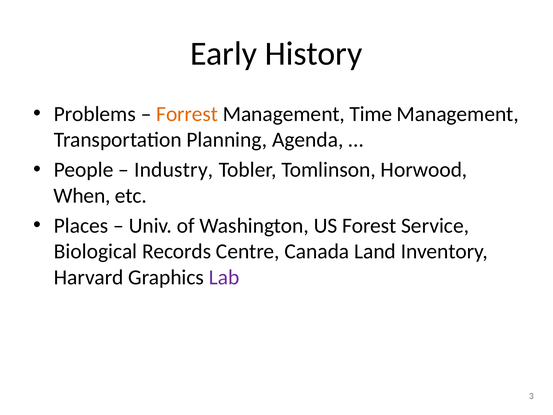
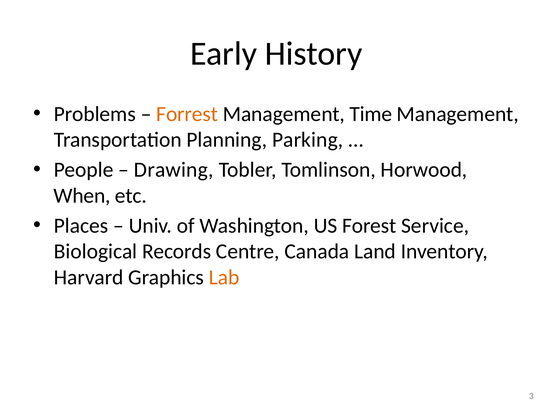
Agenda: Agenda -> Parking
Industry: Industry -> Drawing
Lab colour: purple -> orange
